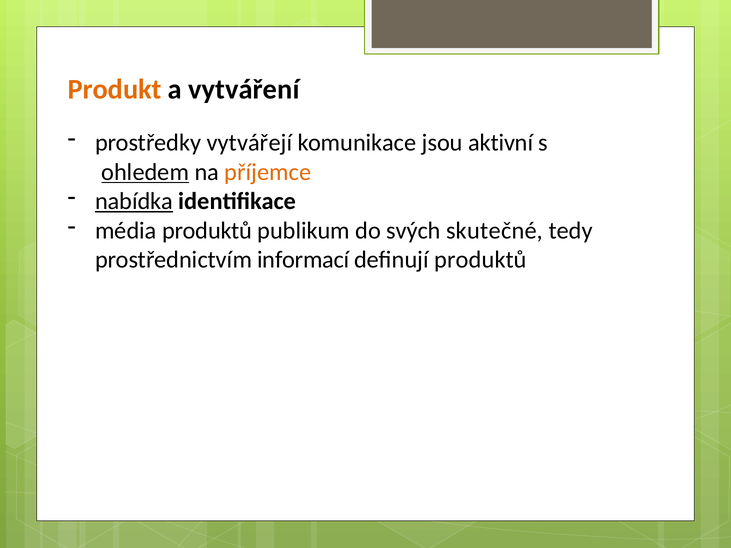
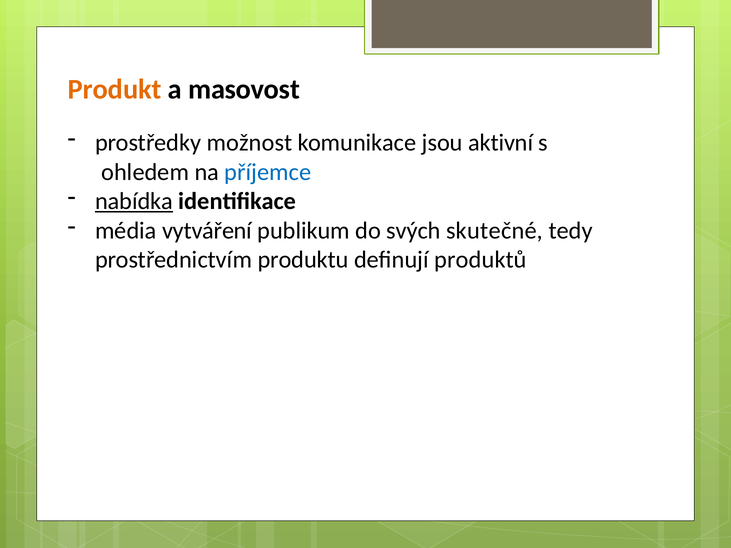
vytváření: vytváření -> masovost
vytvářejí: vytvářejí -> možnost
ohledem underline: present -> none
příjemce colour: orange -> blue
média produktů: produktů -> vytváření
informací: informací -> produktu
